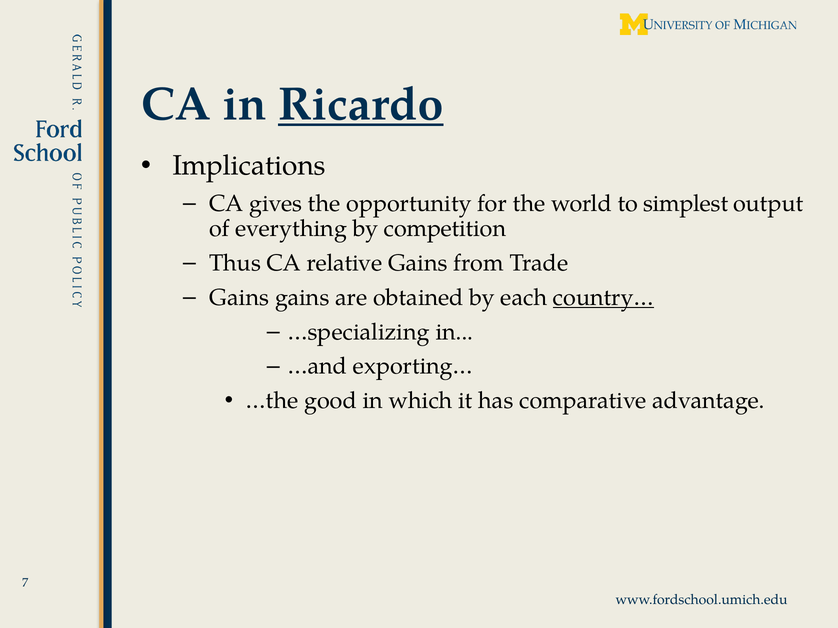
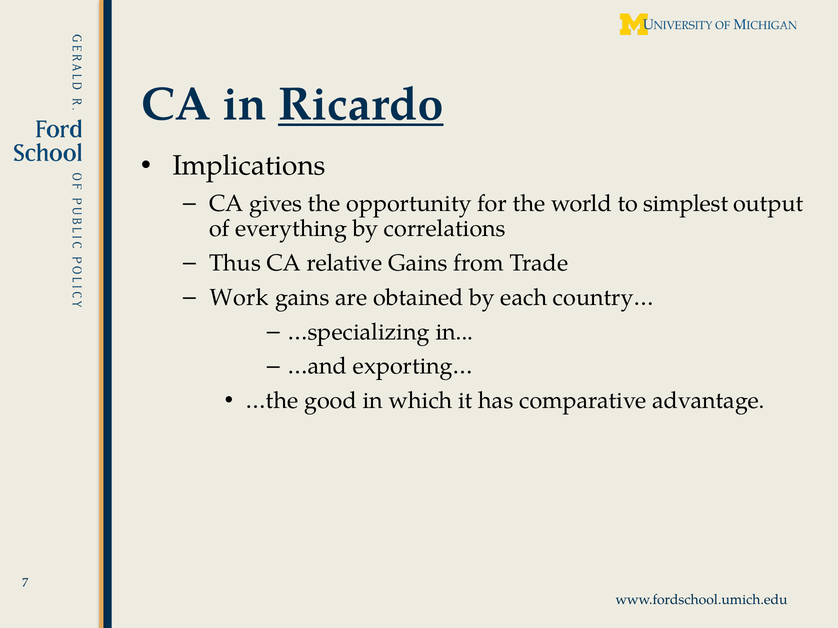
competition: competition -> correlations
Gains at (239, 298): Gains -> Work
country… underline: present -> none
